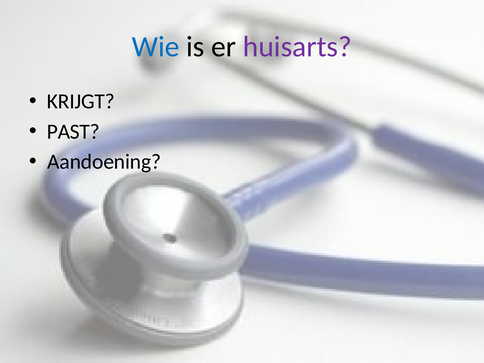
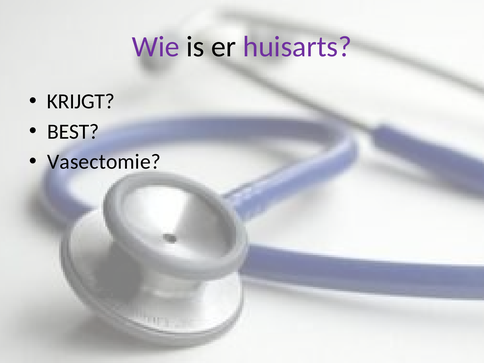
Wie colour: blue -> purple
PAST: PAST -> BEST
Aandoening: Aandoening -> Vasectomie
